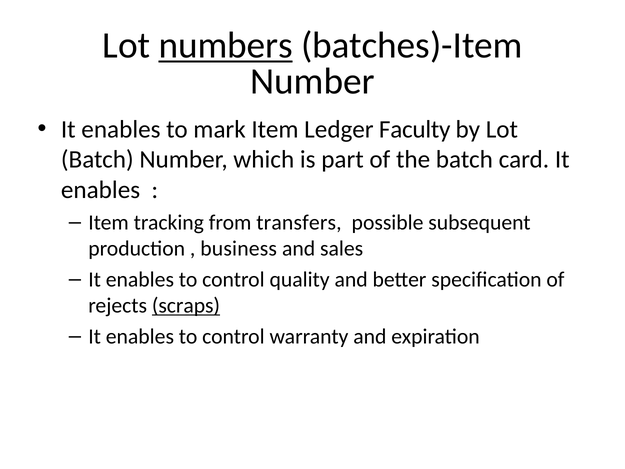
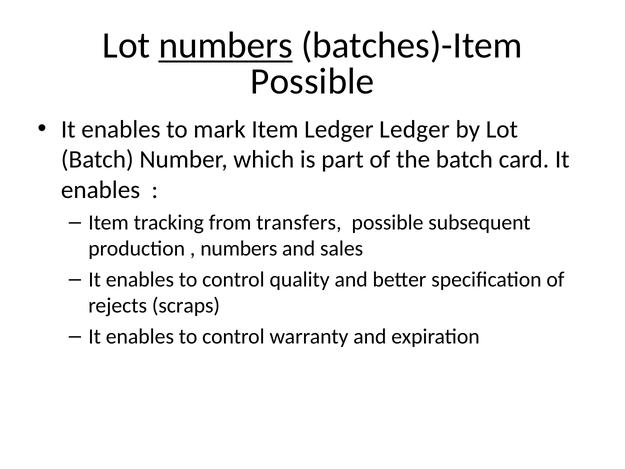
Number at (312, 81): Number -> Possible
Ledger Faculty: Faculty -> Ledger
business at (239, 249): business -> numbers
scraps underline: present -> none
